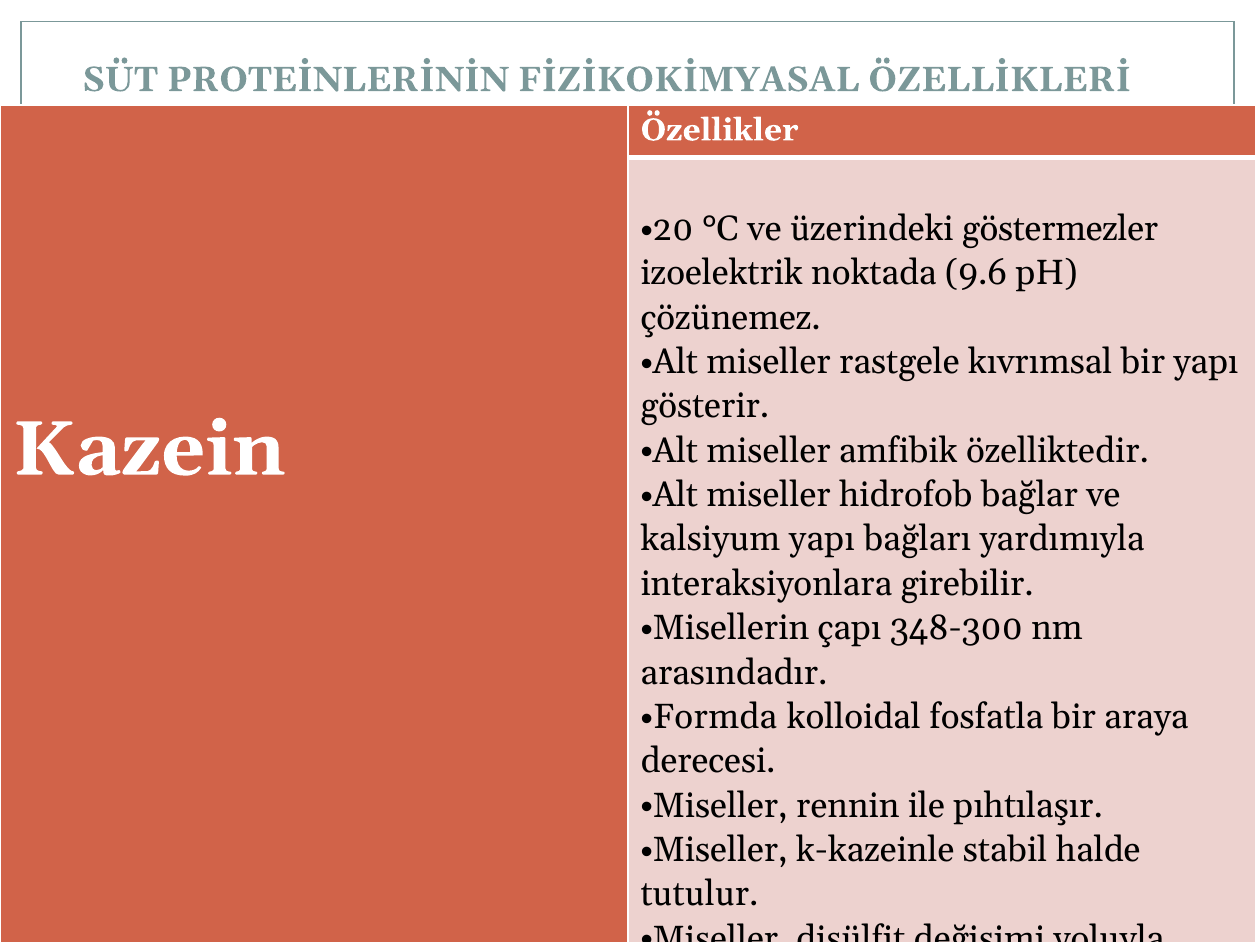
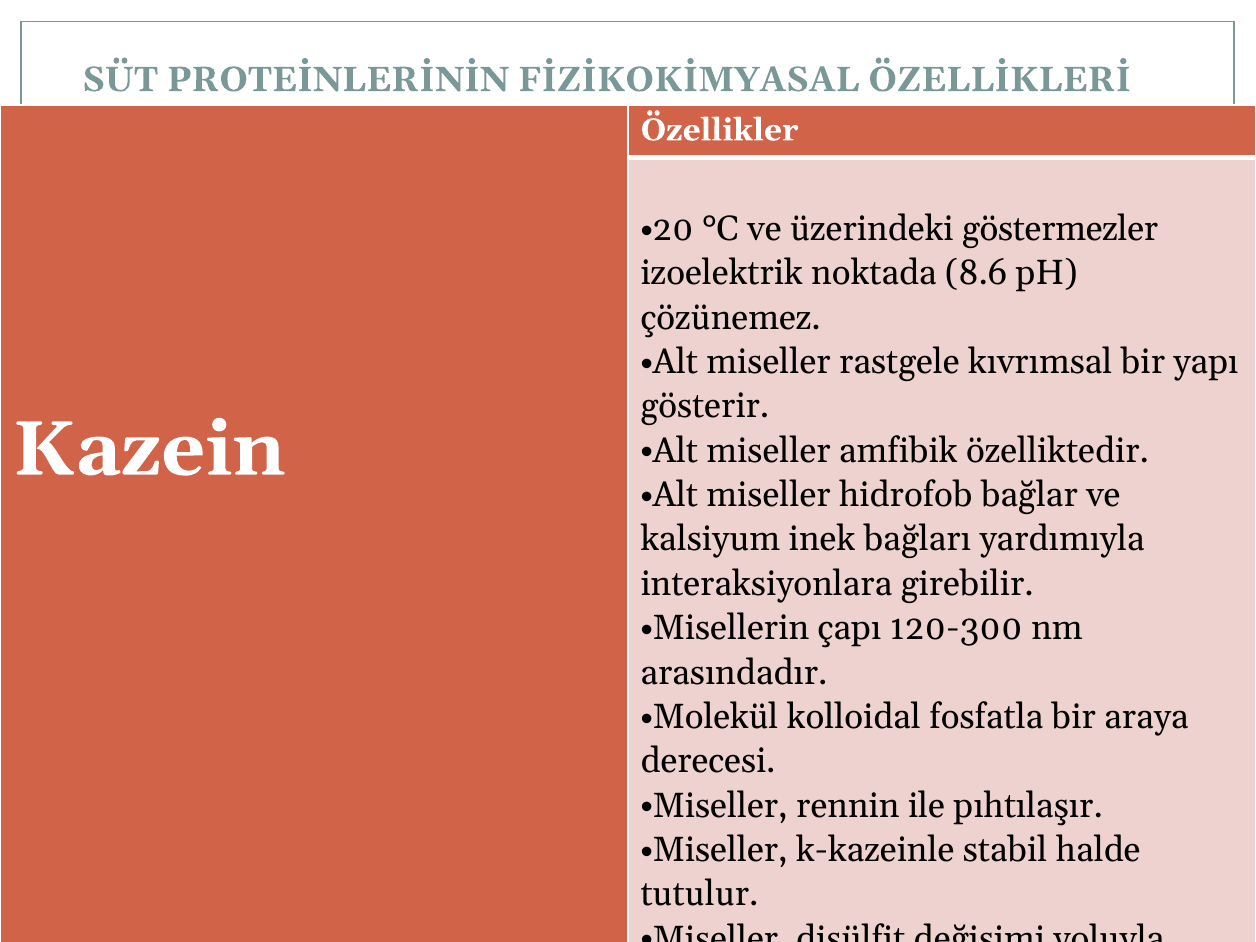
9.6: 9.6 -> 8.6
kalsiyum yapı: yapı -> inek
348-300: 348-300 -> 120-300
Formda: Formda -> Molekül
